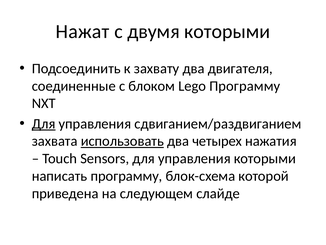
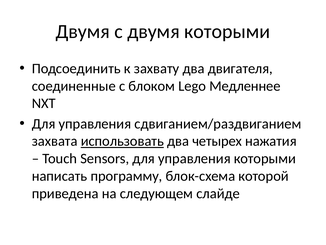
Нажат at (83, 32): Нажат -> Двумя
Lego Программу: Программу -> Медленнее
Для at (44, 124) underline: present -> none
